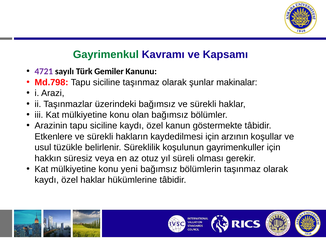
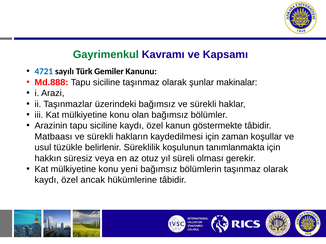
4721 colour: purple -> blue
Md.798: Md.798 -> Md.888
Etkenlere: Etkenlere -> Matbaası
arzının: arzının -> zaman
gayrimenkuller: gayrimenkuller -> tanımlanmakta
özel haklar: haklar -> ancak
